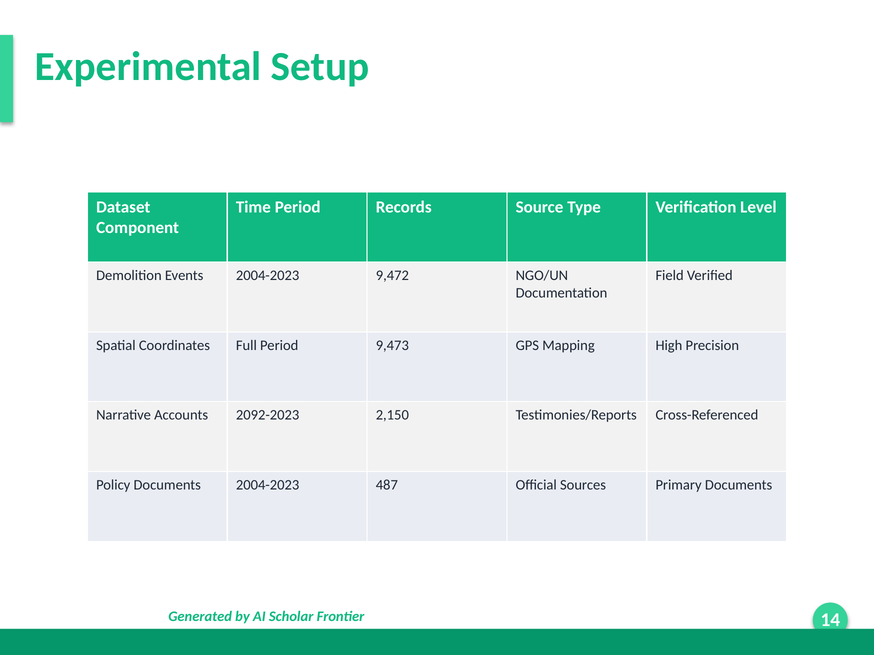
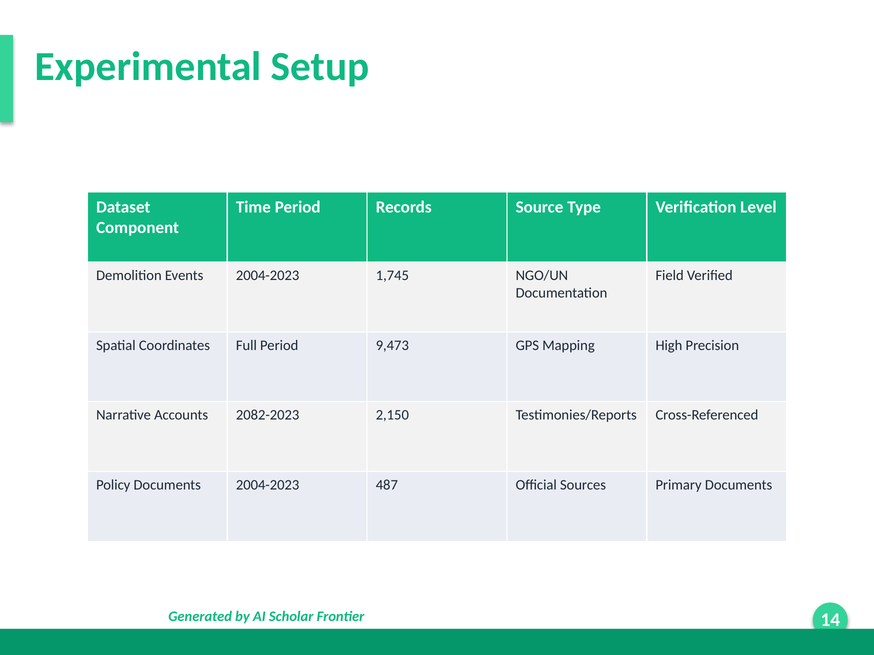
9,472: 9,472 -> 1,745
2092-2023: 2092-2023 -> 2082-2023
